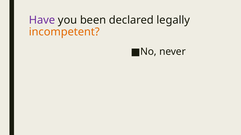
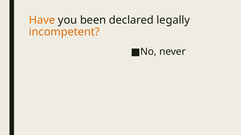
Have colour: purple -> orange
